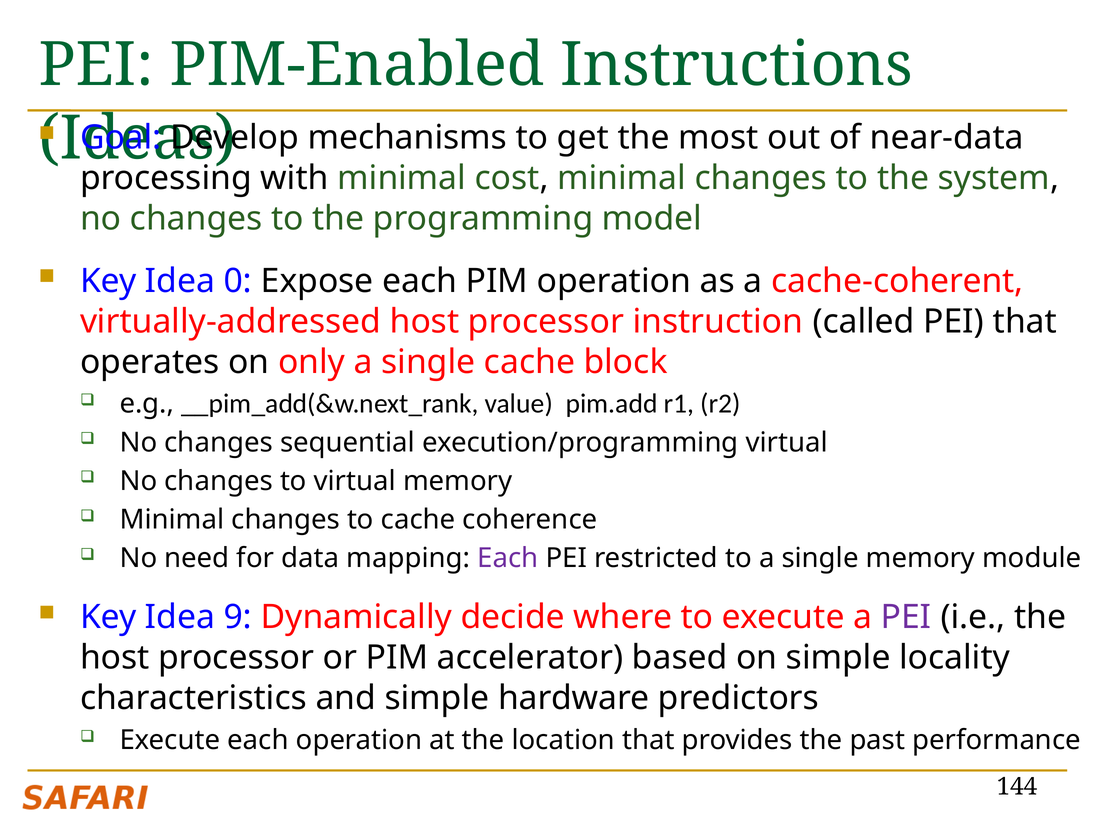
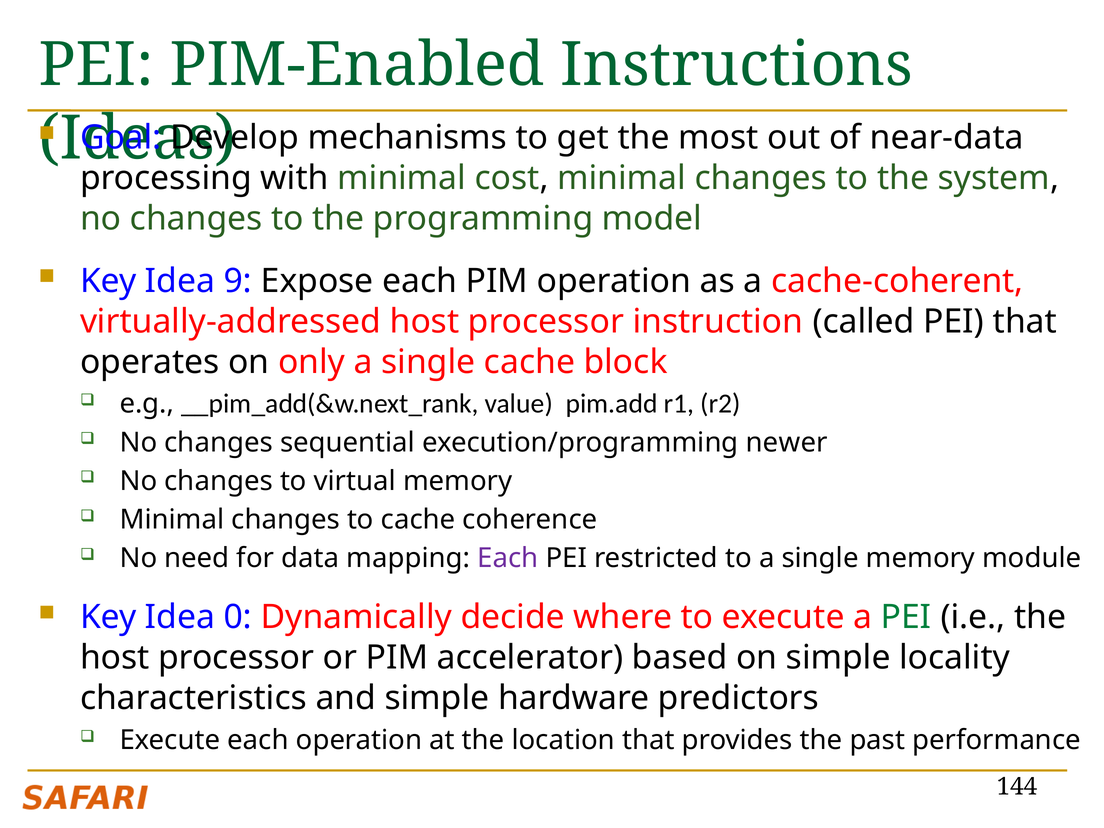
0: 0 -> 9
execution/programming virtual: virtual -> newer
9: 9 -> 0
PEI at (906, 617) colour: purple -> green
